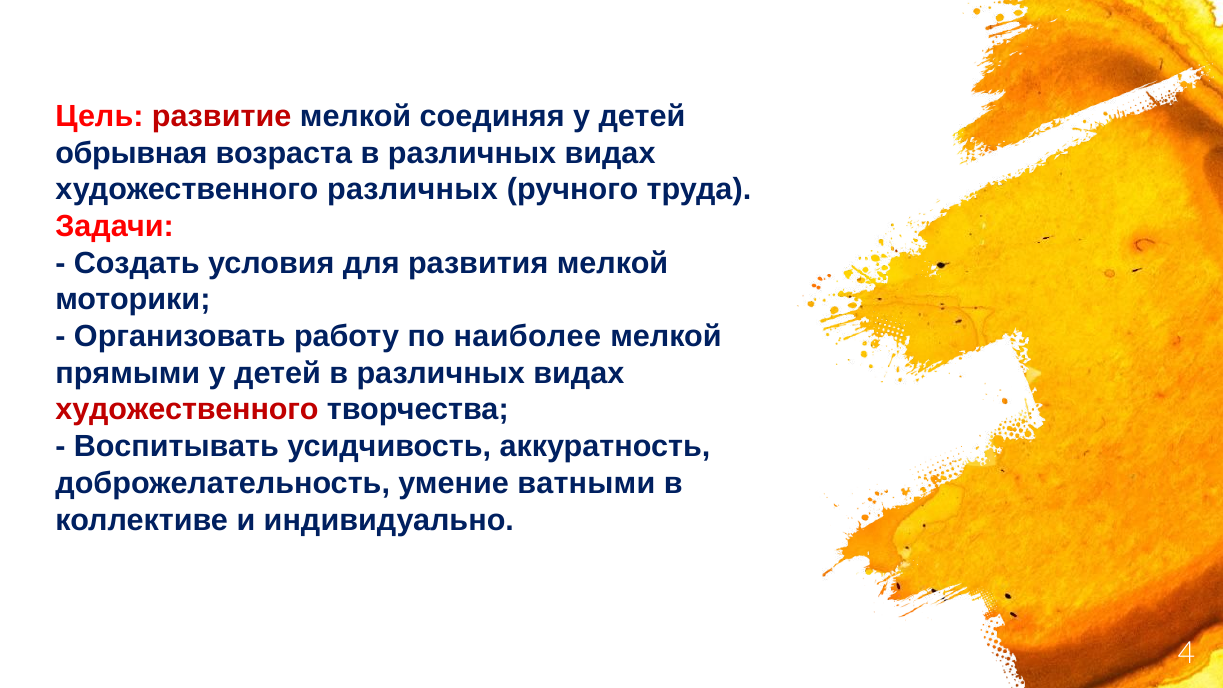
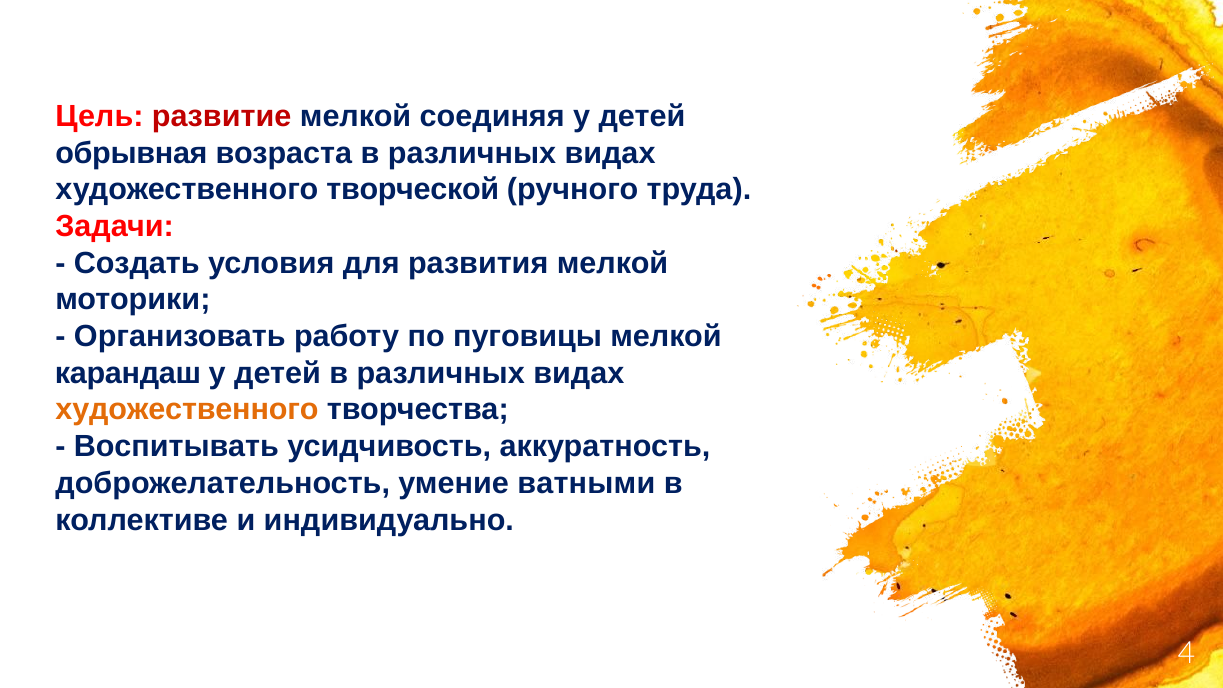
художественного различных: различных -> творческой
наиболее: наиболее -> пуговицы
прямыми: прямыми -> карандаш
художественного at (187, 410) colour: red -> orange
